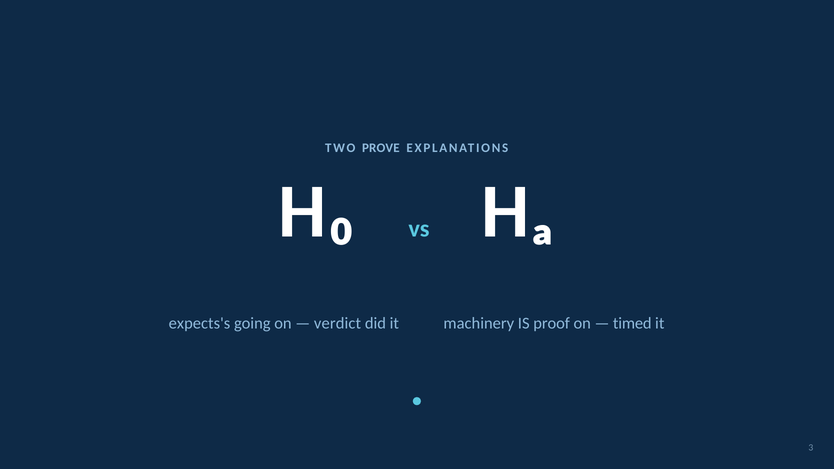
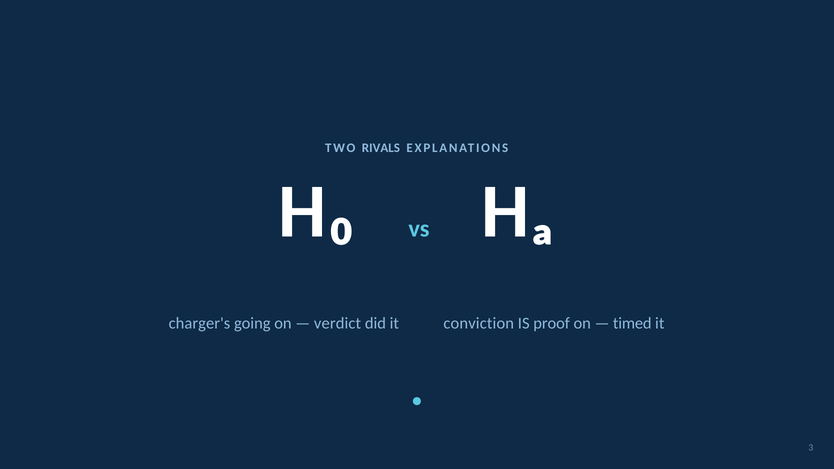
PROVE: PROVE -> RIVALS
expects's: expects's -> charger's
machinery: machinery -> conviction
